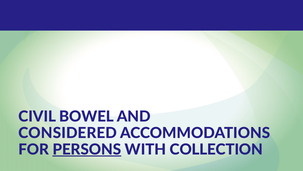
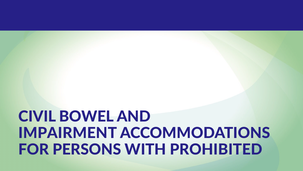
CONSIDERED: CONSIDERED -> IMPAIRMENT
PERSONS at (87, 149) underline: present -> none
COLLECTION: COLLECTION -> PROHIBITED
